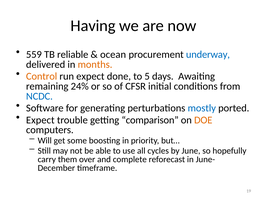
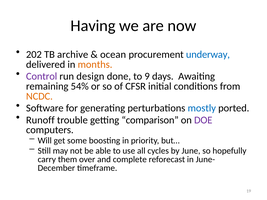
559: 559 -> 202
reliable: reliable -> archive
Control colour: orange -> purple
run expect: expect -> design
5: 5 -> 9
24%: 24% -> 54%
NCDC colour: blue -> orange
Expect at (40, 120): Expect -> Runoff
DOE colour: orange -> purple
